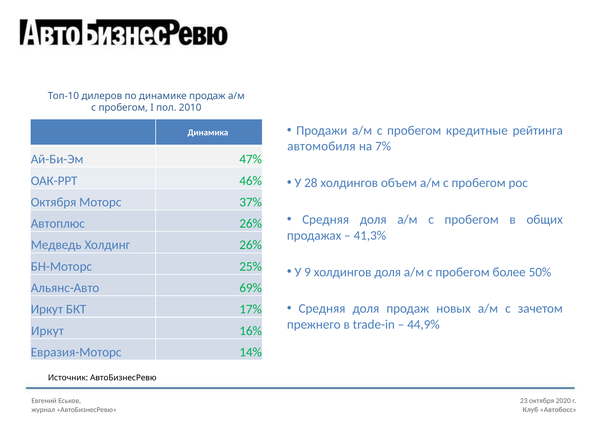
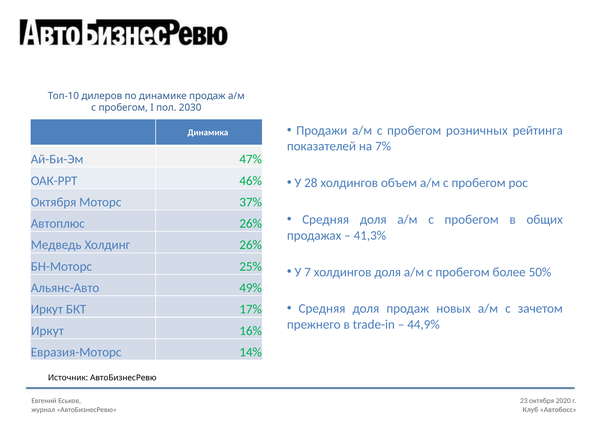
2010: 2010 -> 2030
кредитные: кредитные -> розничных
автомобиля: автомобиля -> показателей
9: 9 -> 7
69%: 69% -> 49%
